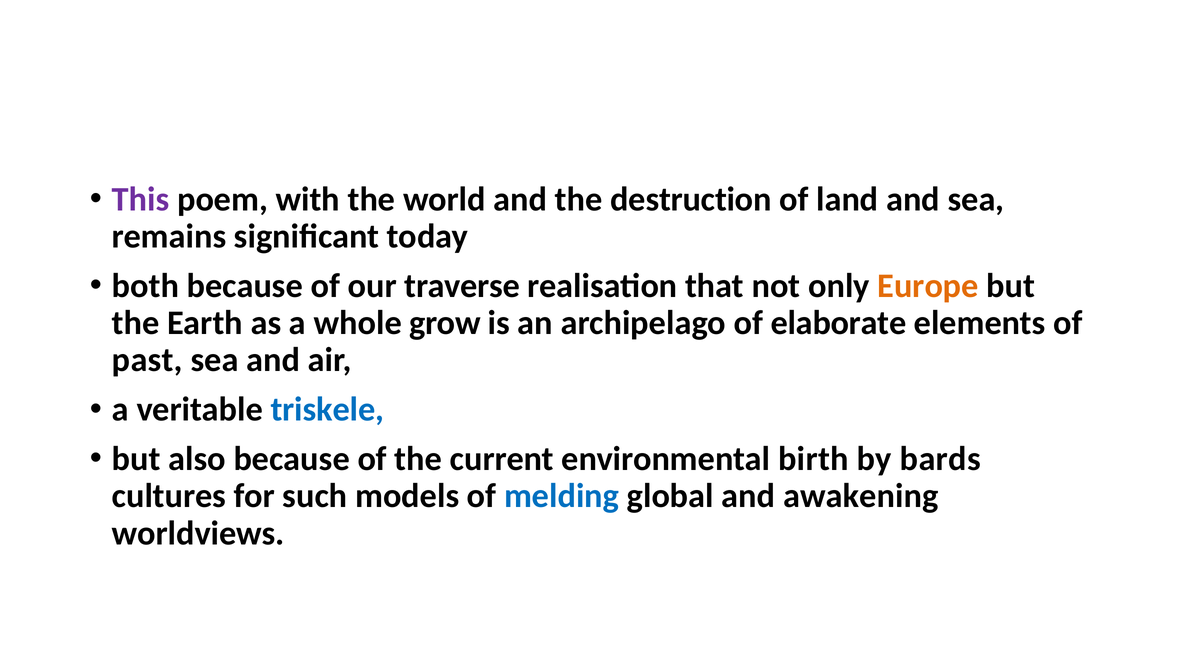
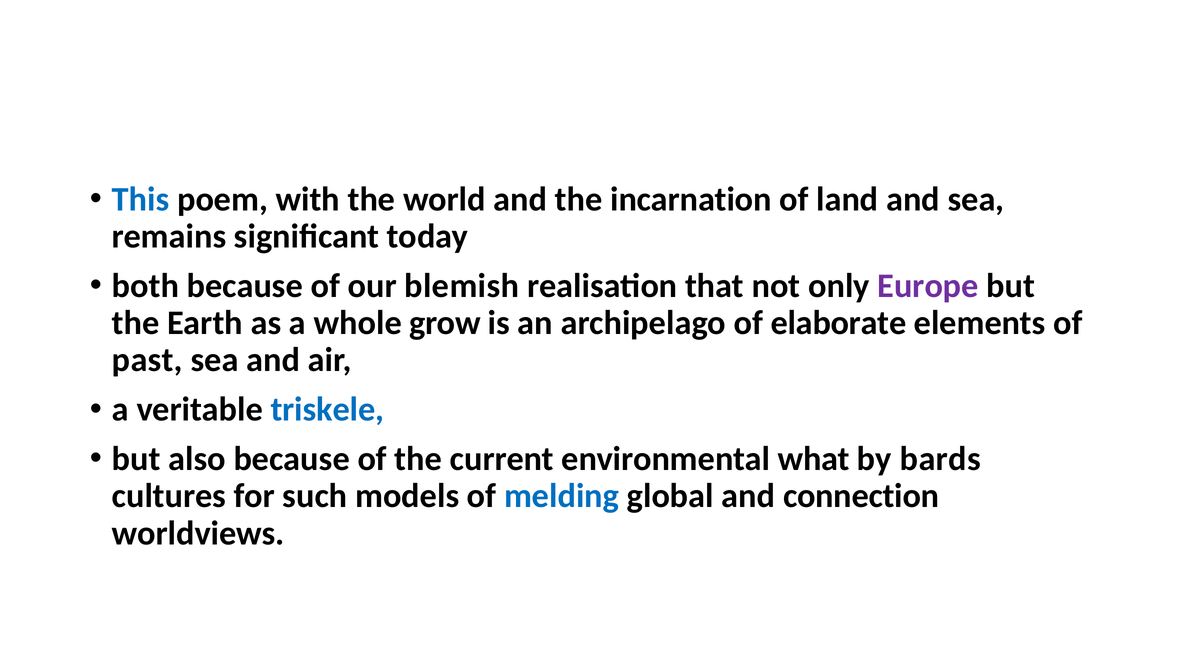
This colour: purple -> blue
destruction: destruction -> incarnation
traverse: traverse -> blemish
Europe colour: orange -> purple
birth: birth -> what
awakening: awakening -> connection
